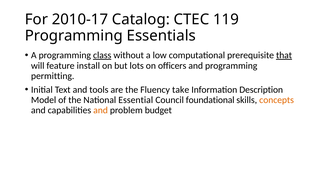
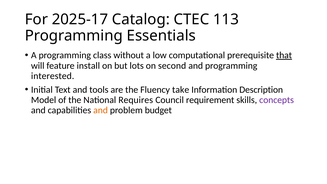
2010-17: 2010-17 -> 2025-17
119: 119 -> 113
class underline: present -> none
officers: officers -> second
permitting: permitting -> interested
Essential: Essential -> Requires
foundational: foundational -> requirement
concepts colour: orange -> purple
